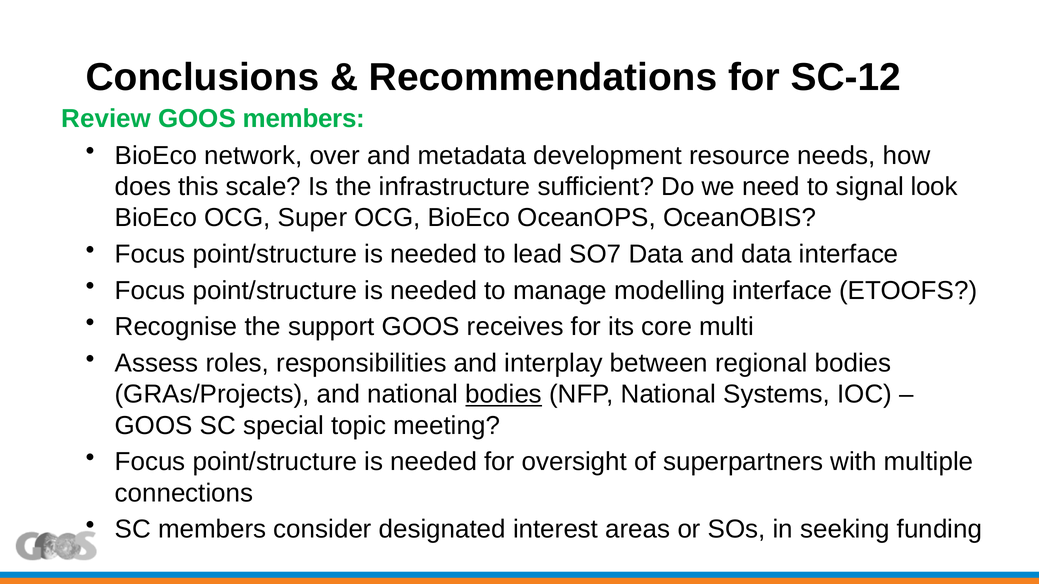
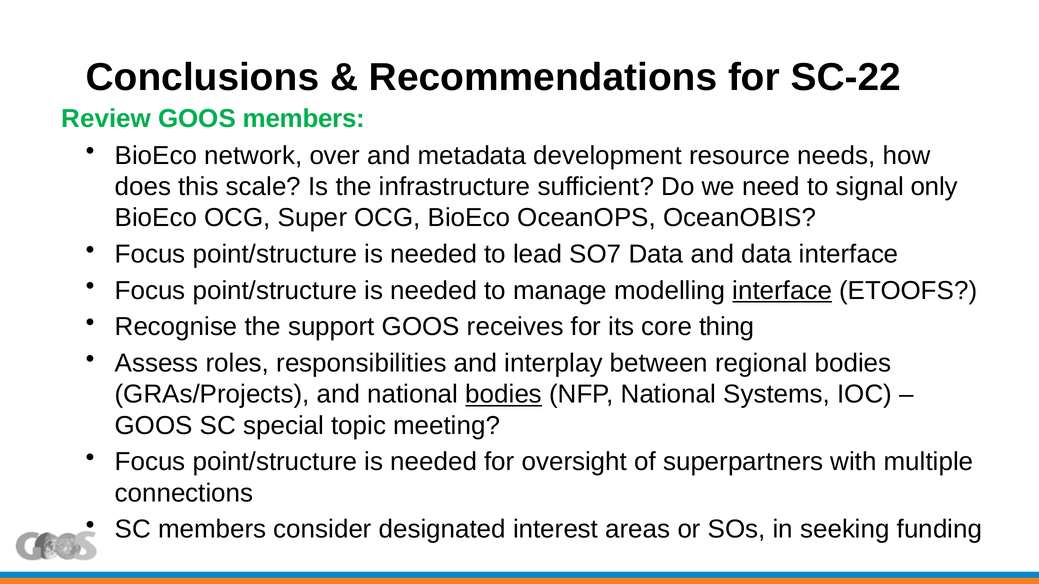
SC-12: SC-12 -> SC-22
look: look -> only
interface at (782, 291) underline: none -> present
multi: multi -> thing
